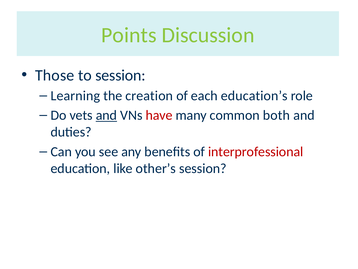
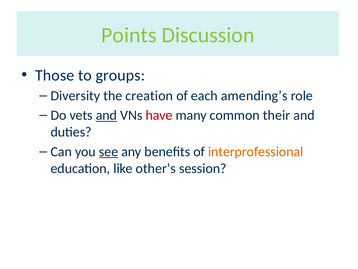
to session: session -> groups
Learning: Learning -> Diversity
education’s: education’s -> amending’s
both: both -> their
see underline: none -> present
interprofessional colour: red -> orange
